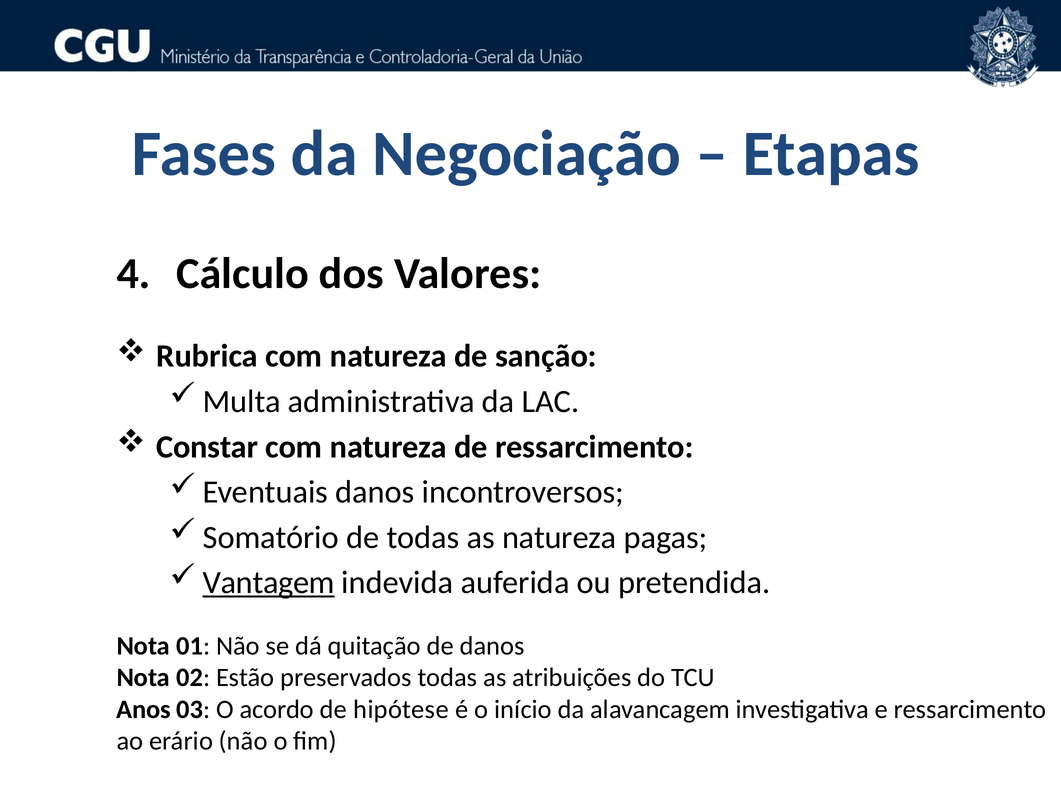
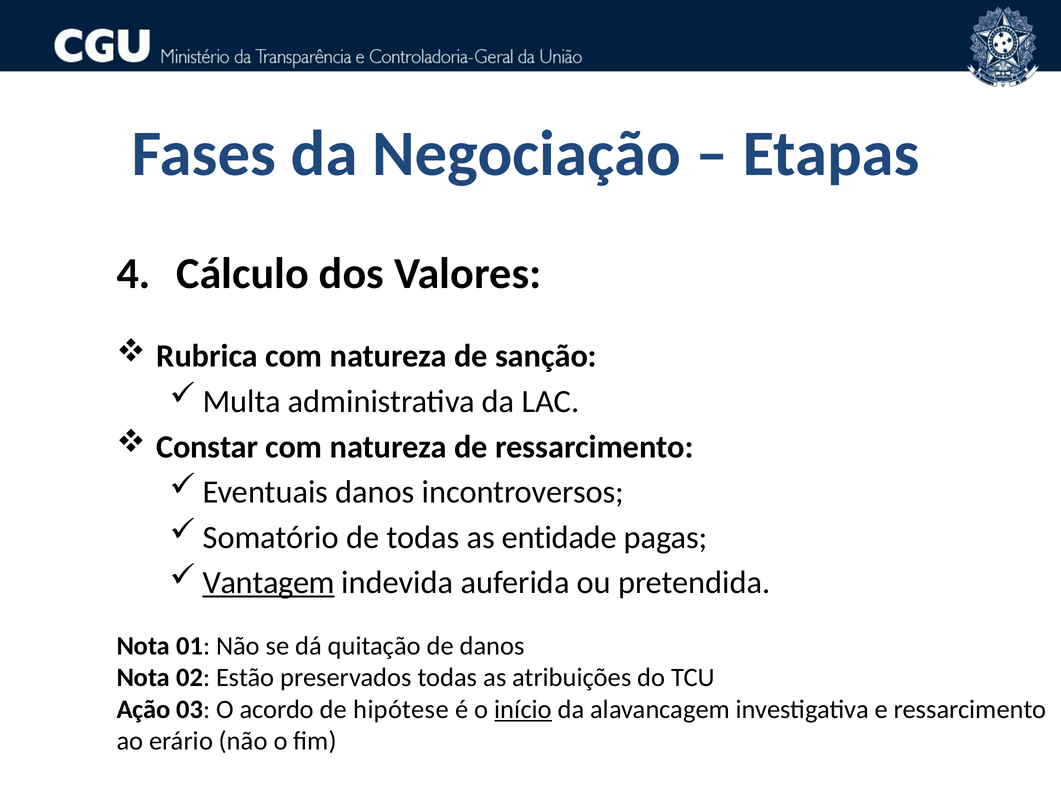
as natureza: natureza -> entidade
Anos: Anos -> Ação
início underline: none -> present
